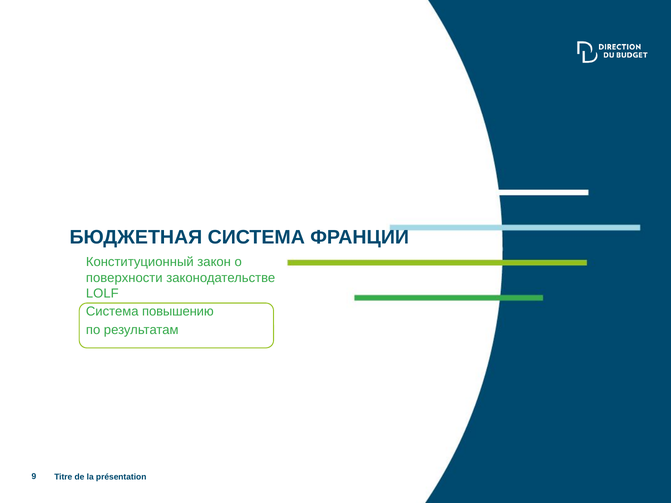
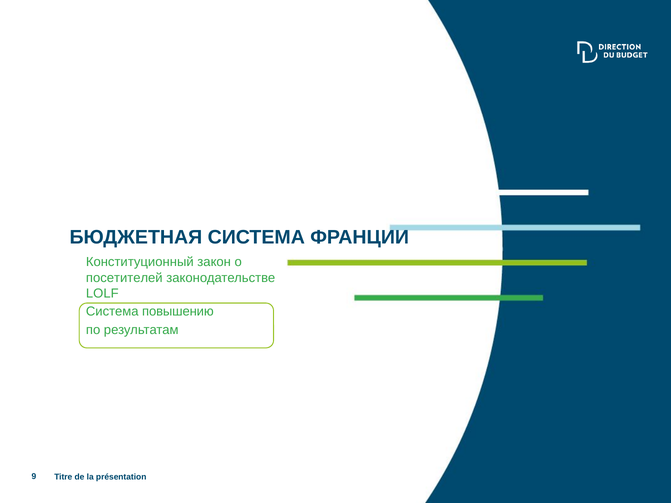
поверхности: поверхности -> посетителей
